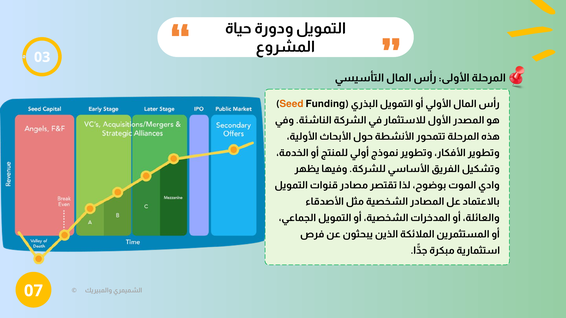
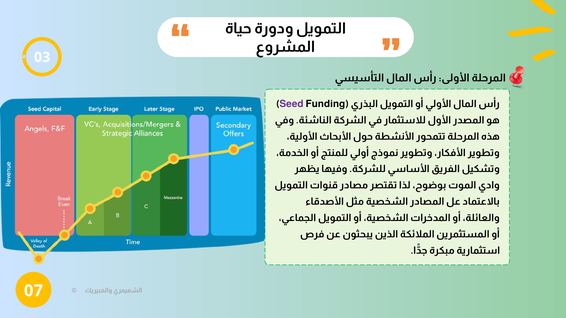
Seed colour: orange -> purple
